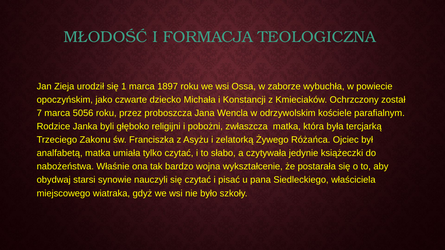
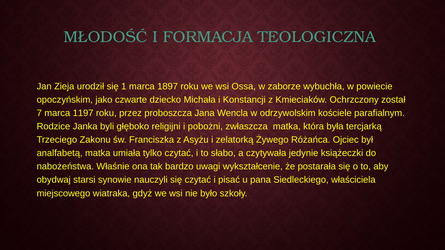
5056: 5056 -> 1197
wojna: wojna -> uwagi
